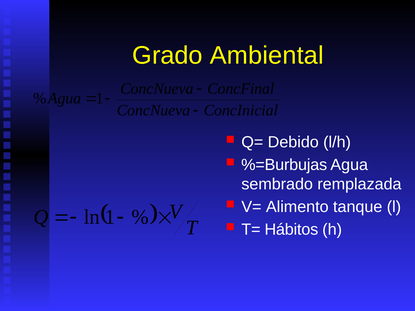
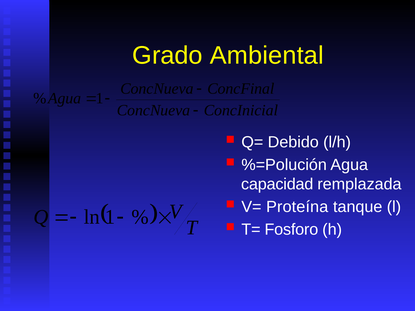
%=Burbujas: %=Burbujas -> %=Polución
sembrado: sembrado -> capacidad
Alimento: Alimento -> Proteína
Hábitos: Hábitos -> Fosforo
